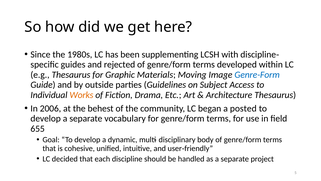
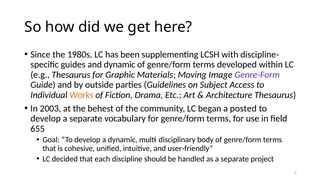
and rejected: rejected -> dynamic
Genre-Form colour: blue -> purple
2006: 2006 -> 2003
